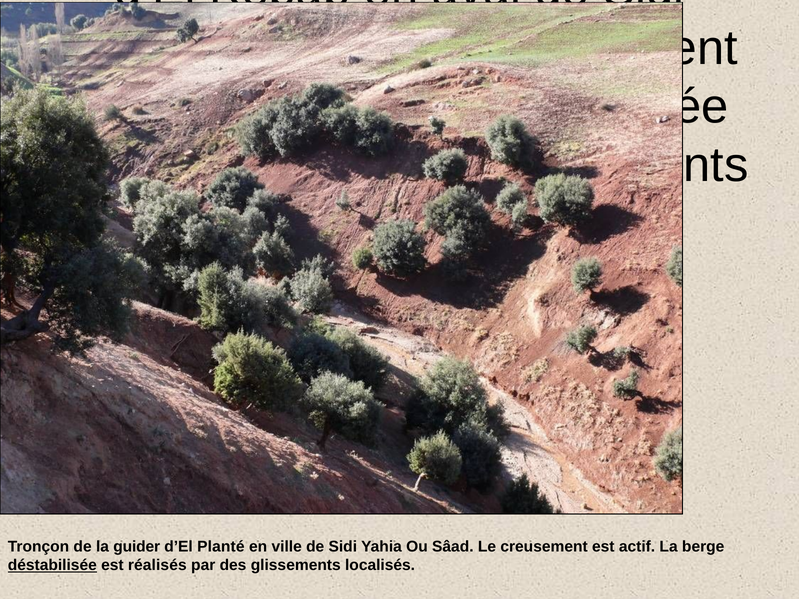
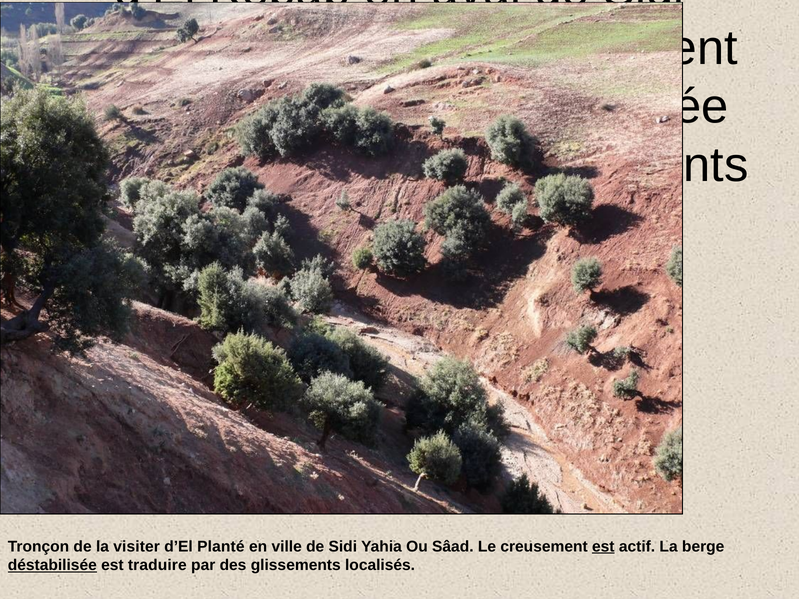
guider: guider -> visiter
est at (603, 547) underline: none -> present
réalisés: réalisés -> traduire
